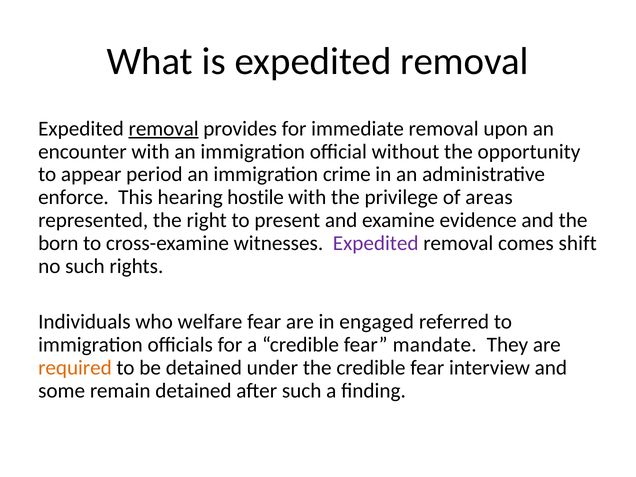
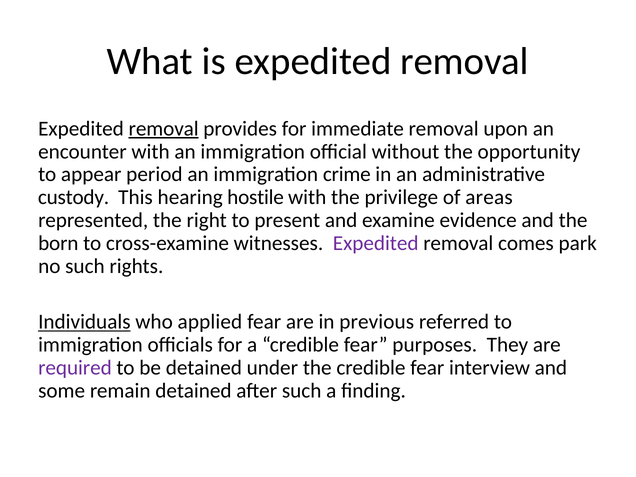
enforce: enforce -> custody
shift: shift -> park
Individuals underline: none -> present
welfare: welfare -> applied
engaged: engaged -> previous
mandate: mandate -> purposes
required colour: orange -> purple
